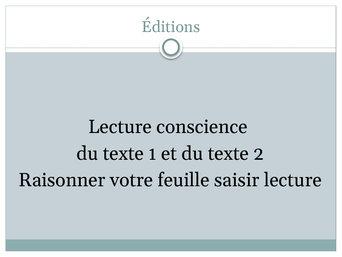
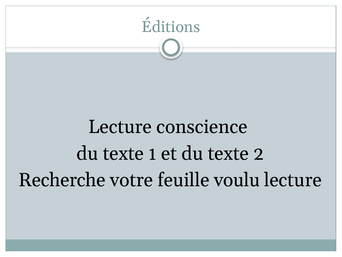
Raisonner: Raisonner -> Recherche
saisir: saisir -> voulu
